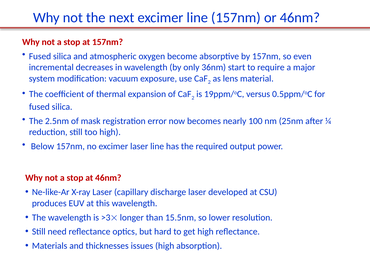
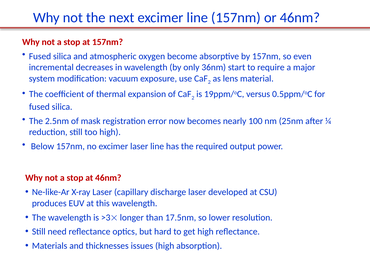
15.5nm: 15.5nm -> 17.5nm
